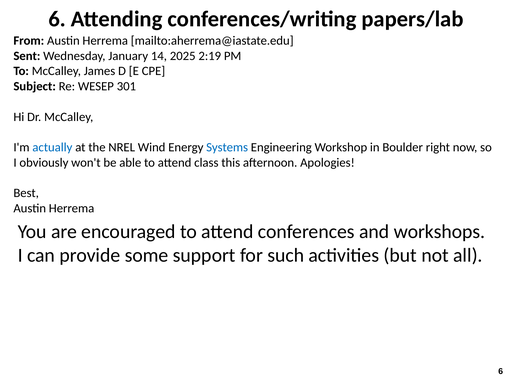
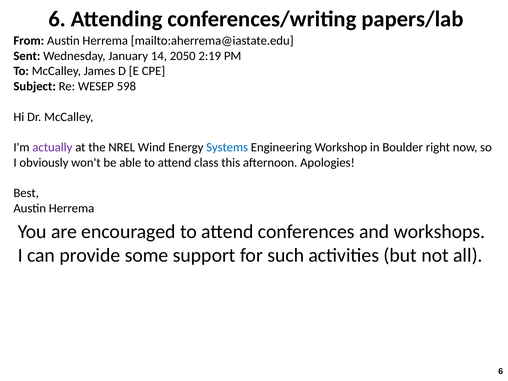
2025: 2025 -> 2050
301: 301 -> 598
actually colour: blue -> purple
